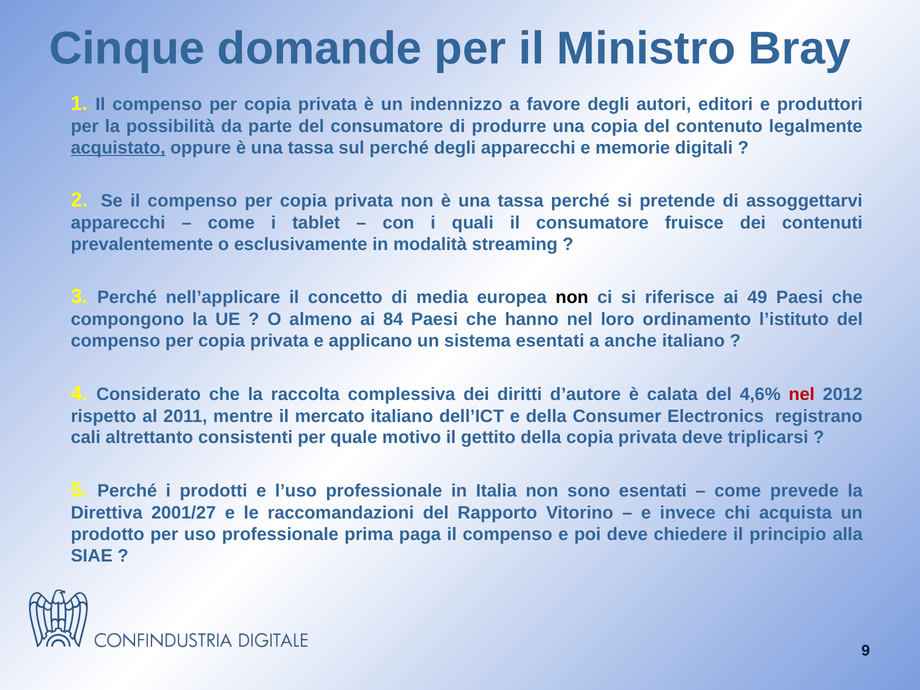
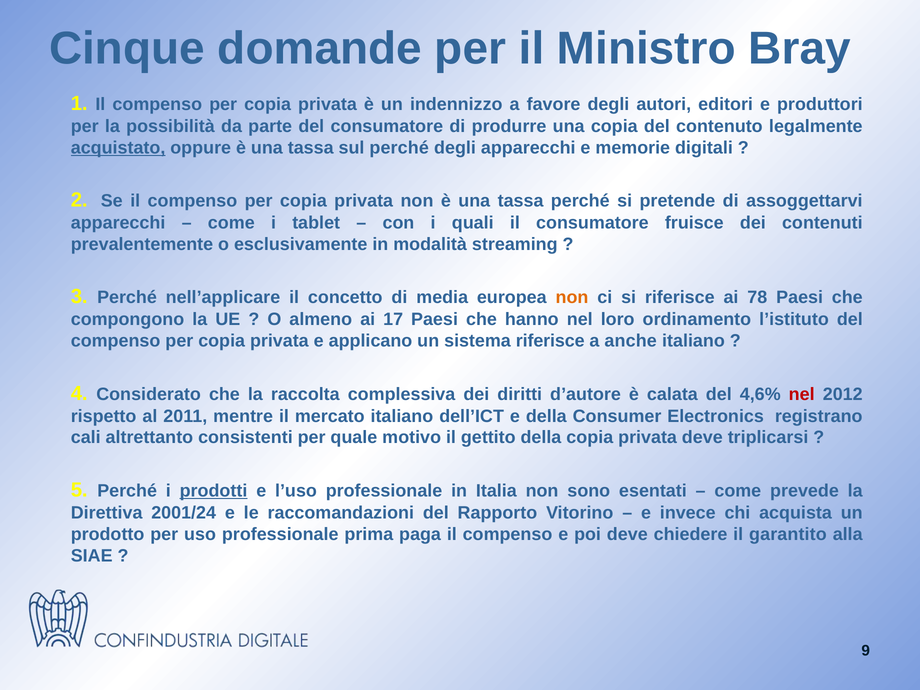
non at (572, 297) colour: black -> orange
49: 49 -> 78
84: 84 -> 17
sistema esentati: esentati -> riferisce
prodotti underline: none -> present
2001/27: 2001/27 -> 2001/24
principio: principio -> garantito
